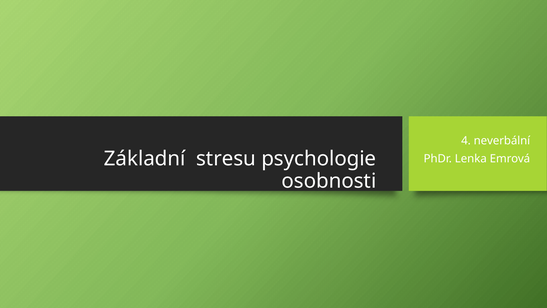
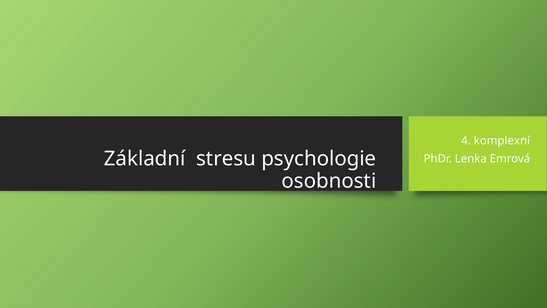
neverbální: neverbální -> komplexní
